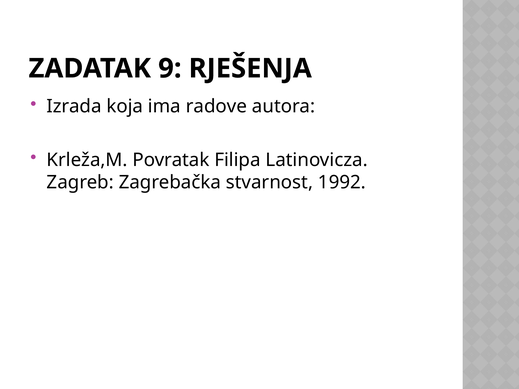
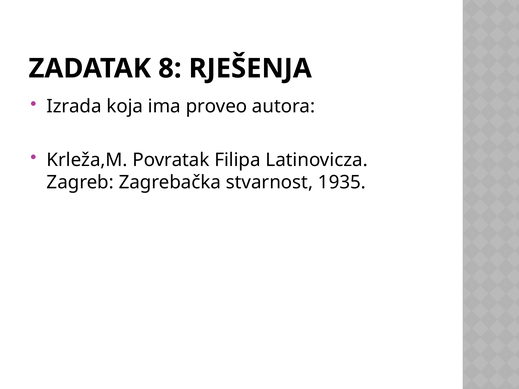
9: 9 -> 8
radove: radove -> proveo
1992: 1992 -> 1935
